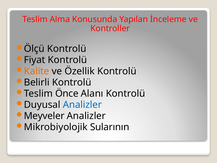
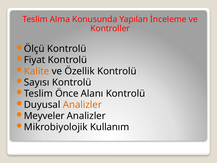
Belirli: Belirli -> Sayısı
Analizler at (82, 105) colour: blue -> orange
Sularının: Sularının -> Kullanım
